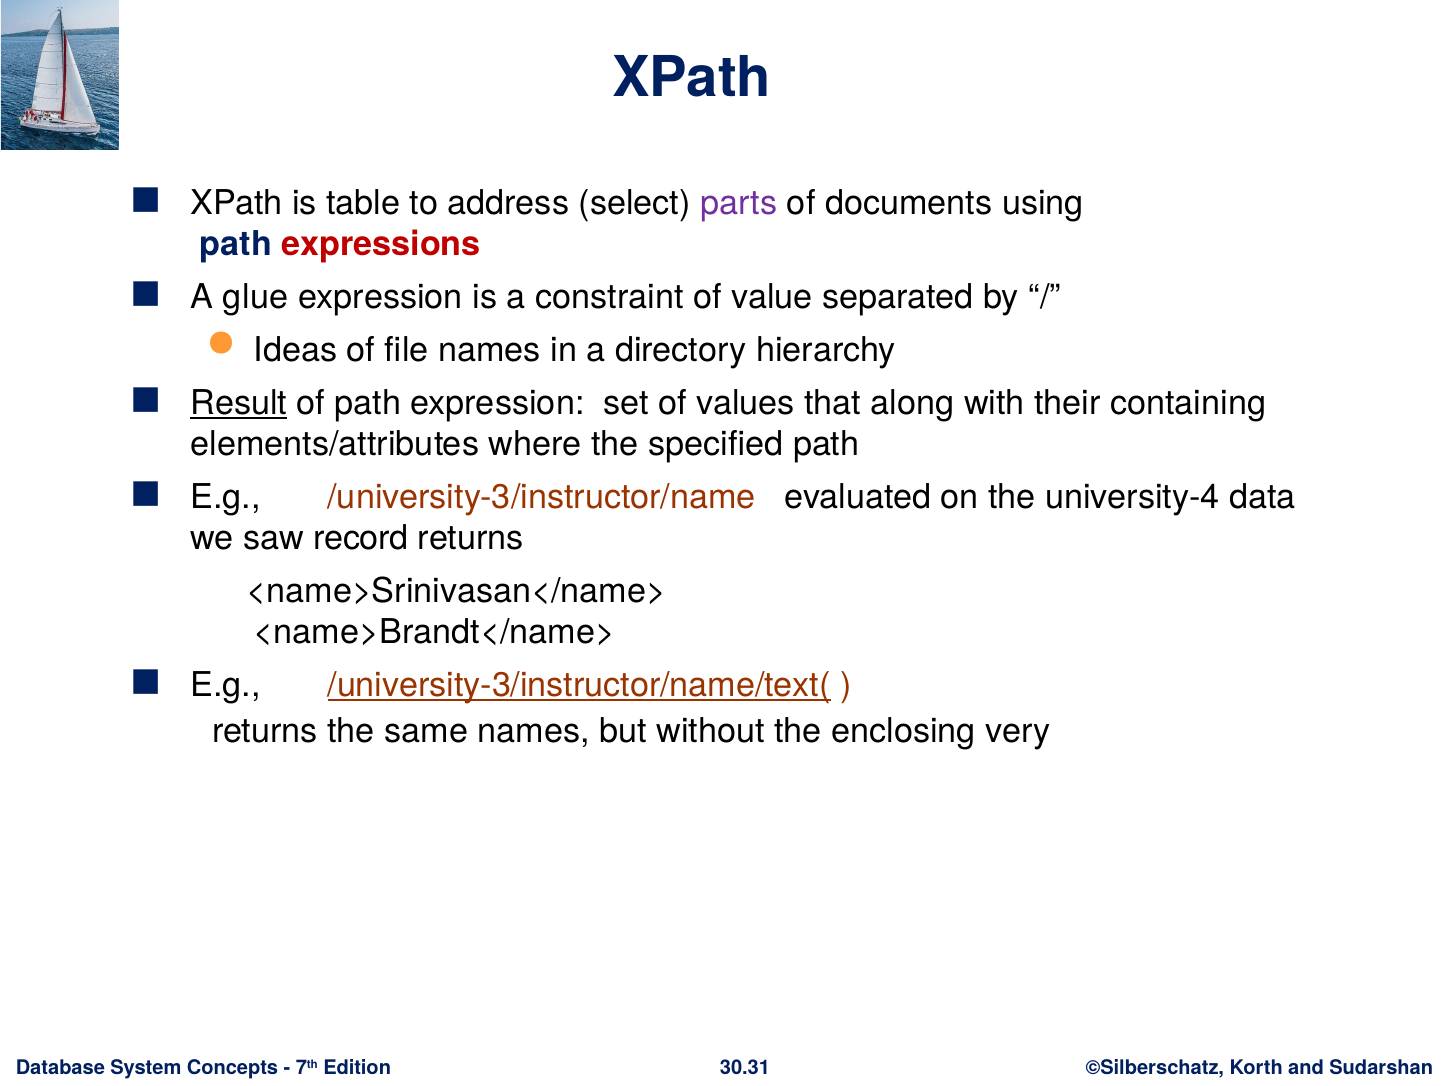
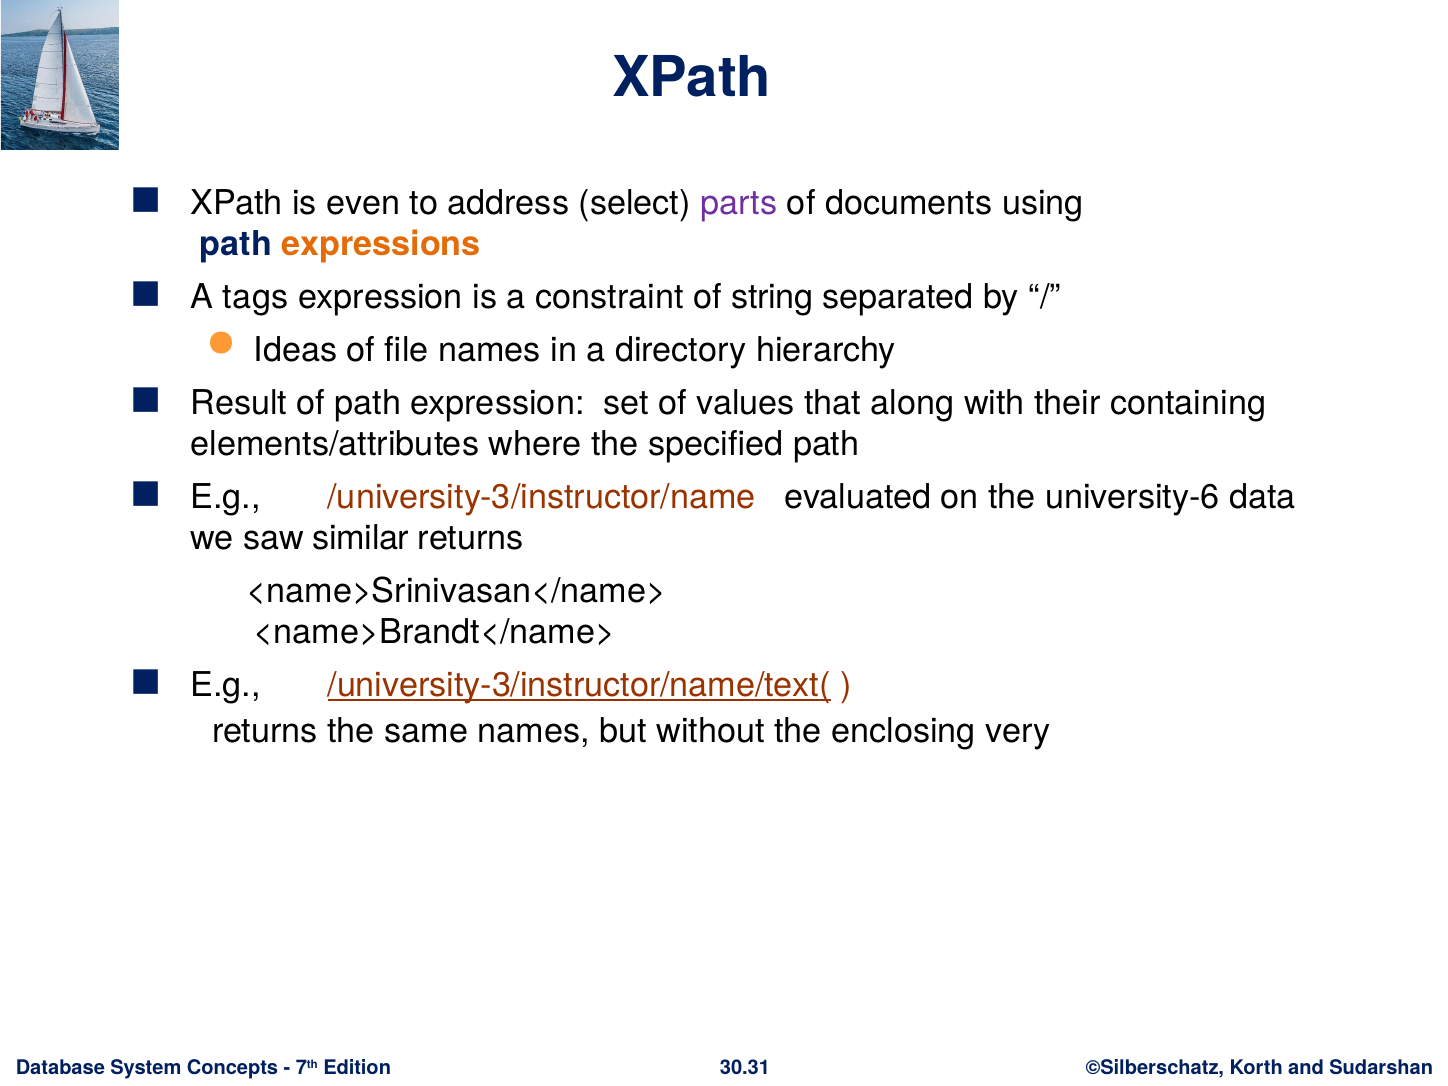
table: table -> even
expressions colour: red -> orange
glue: glue -> tags
value: value -> string
Result underline: present -> none
university-4: university-4 -> university-6
record: record -> similar
